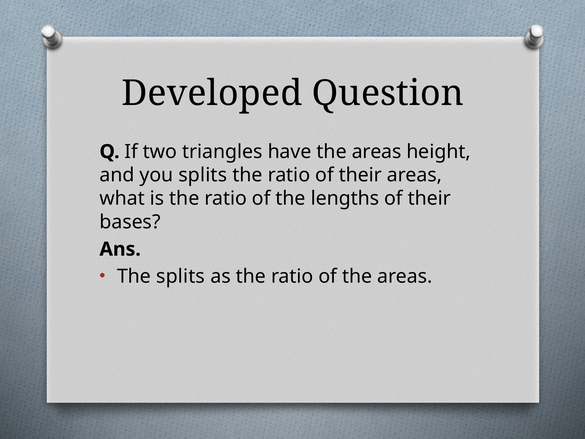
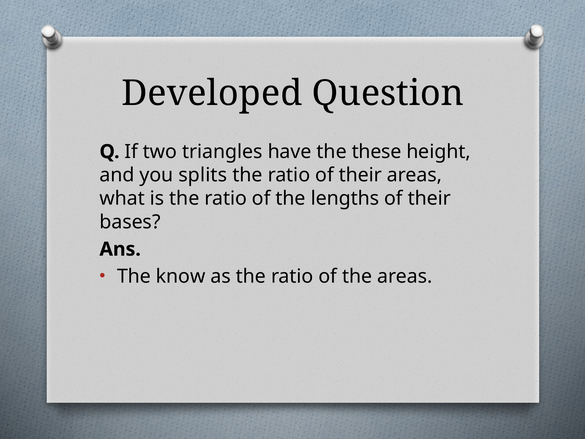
have the areas: areas -> these
The splits: splits -> know
